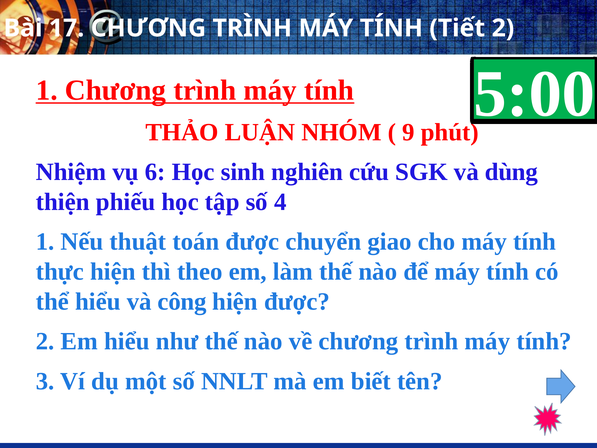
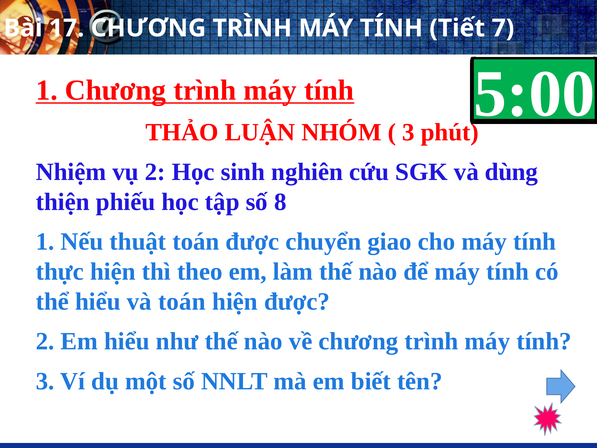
Tiết 2: 2 -> 7
9 at (408, 132): 9 -> 3
vụ 6: 6 -> 2
4: 4 -> 8
và công: công -> toán
